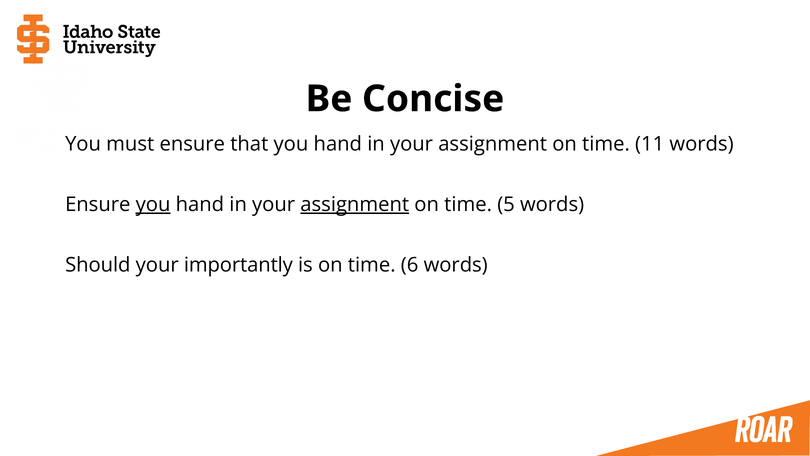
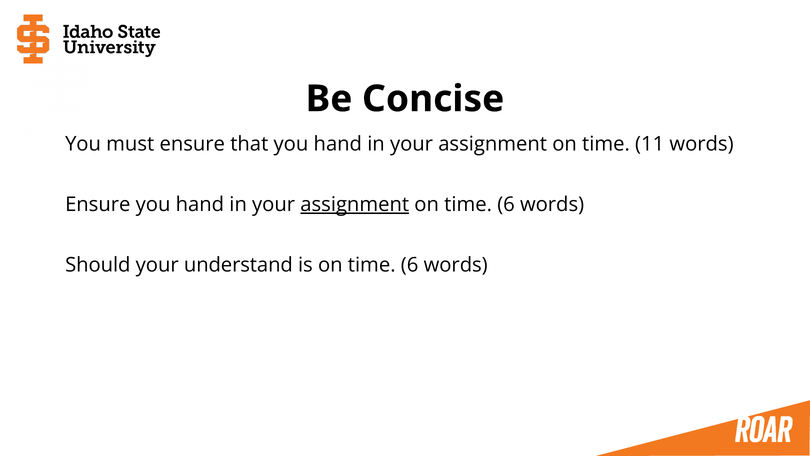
you at (153, 204) underline: present -> none
5 at (506, 204): 5 -> 6
importantly: importantly -> understand
